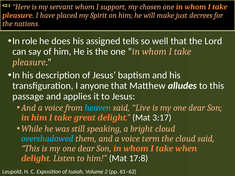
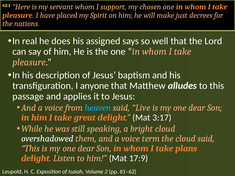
role: role -> real
tells: tells -> says
overshadowed colour: light blue -> white
when: when -> plans
17:8: 17:8 -> 17:9
